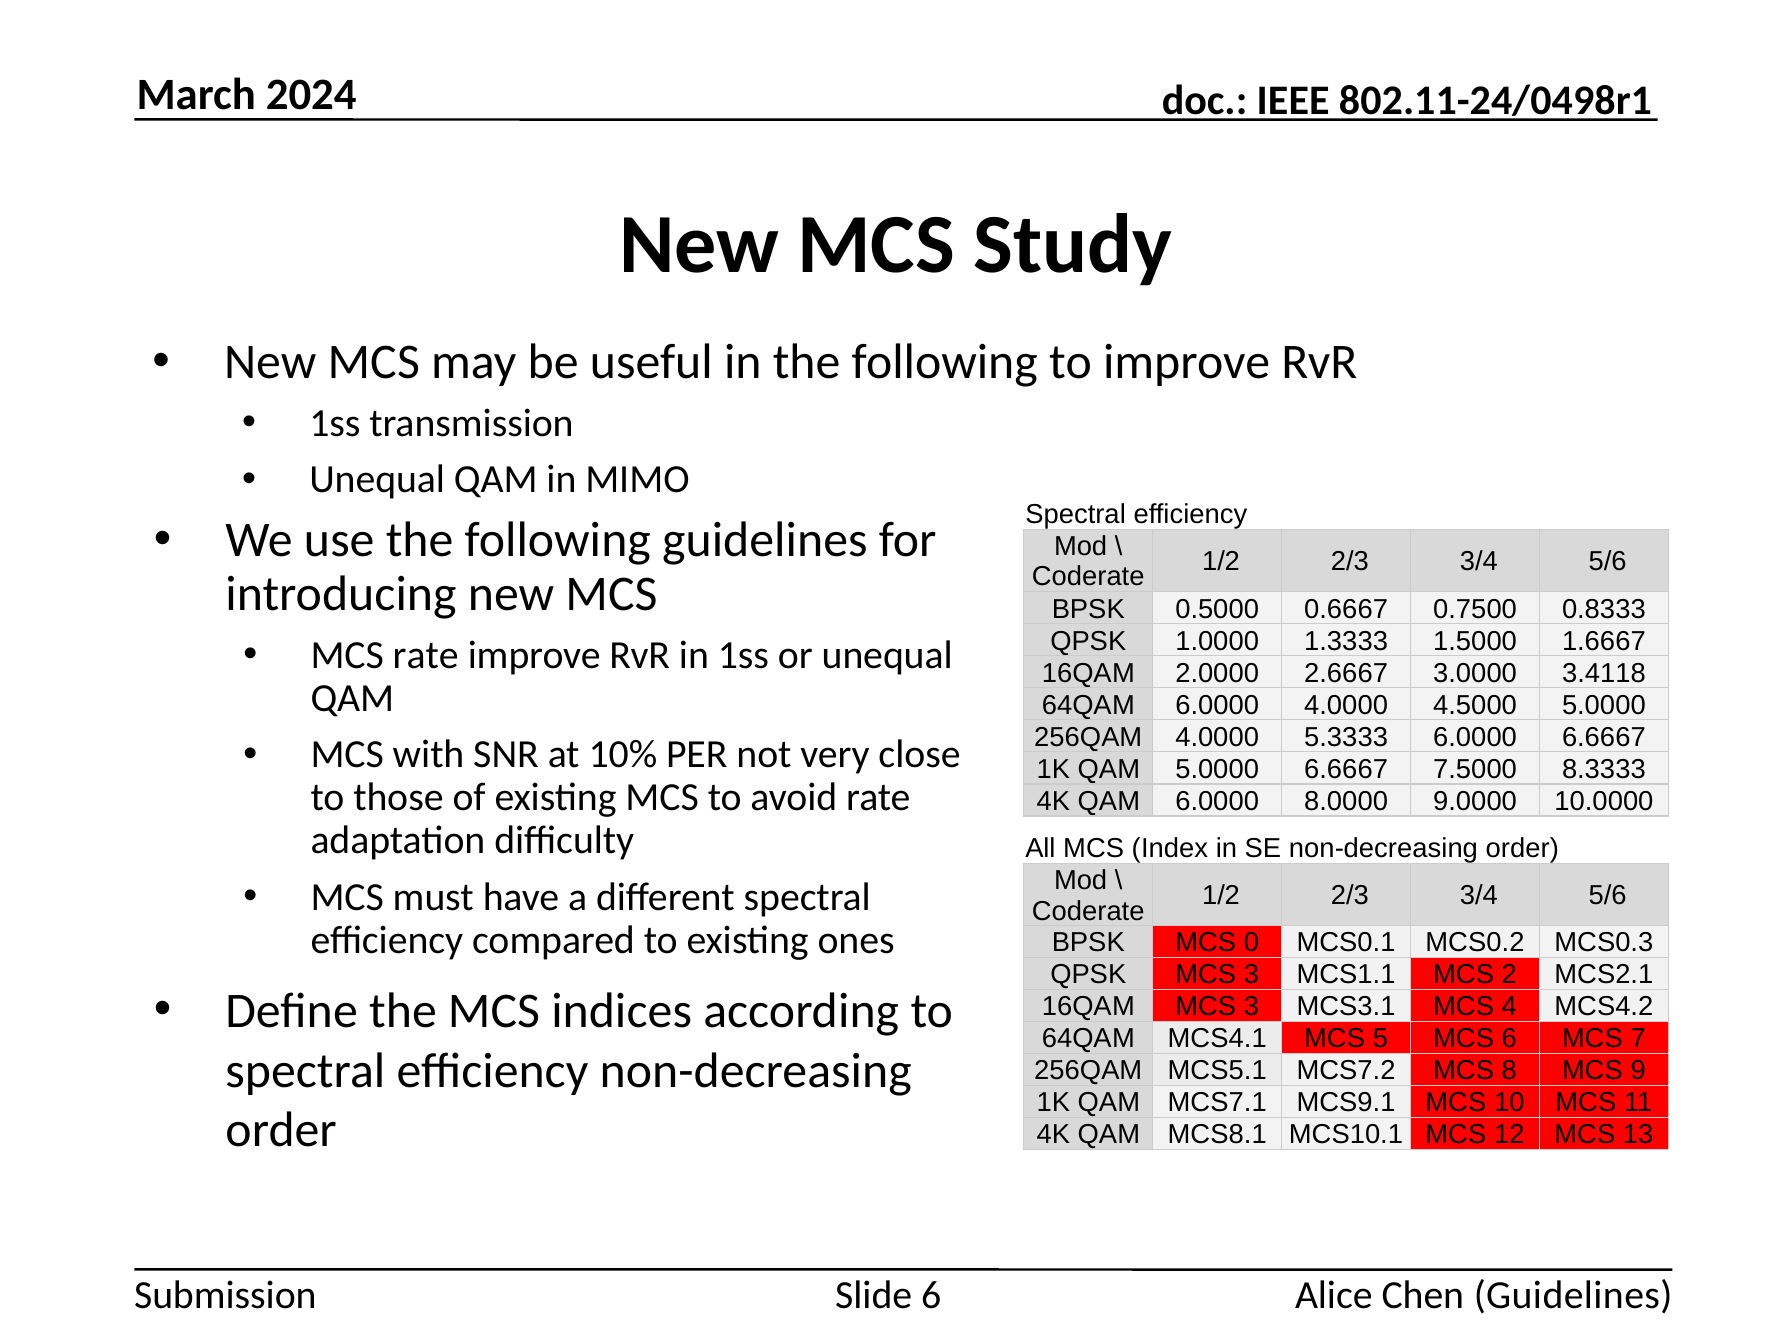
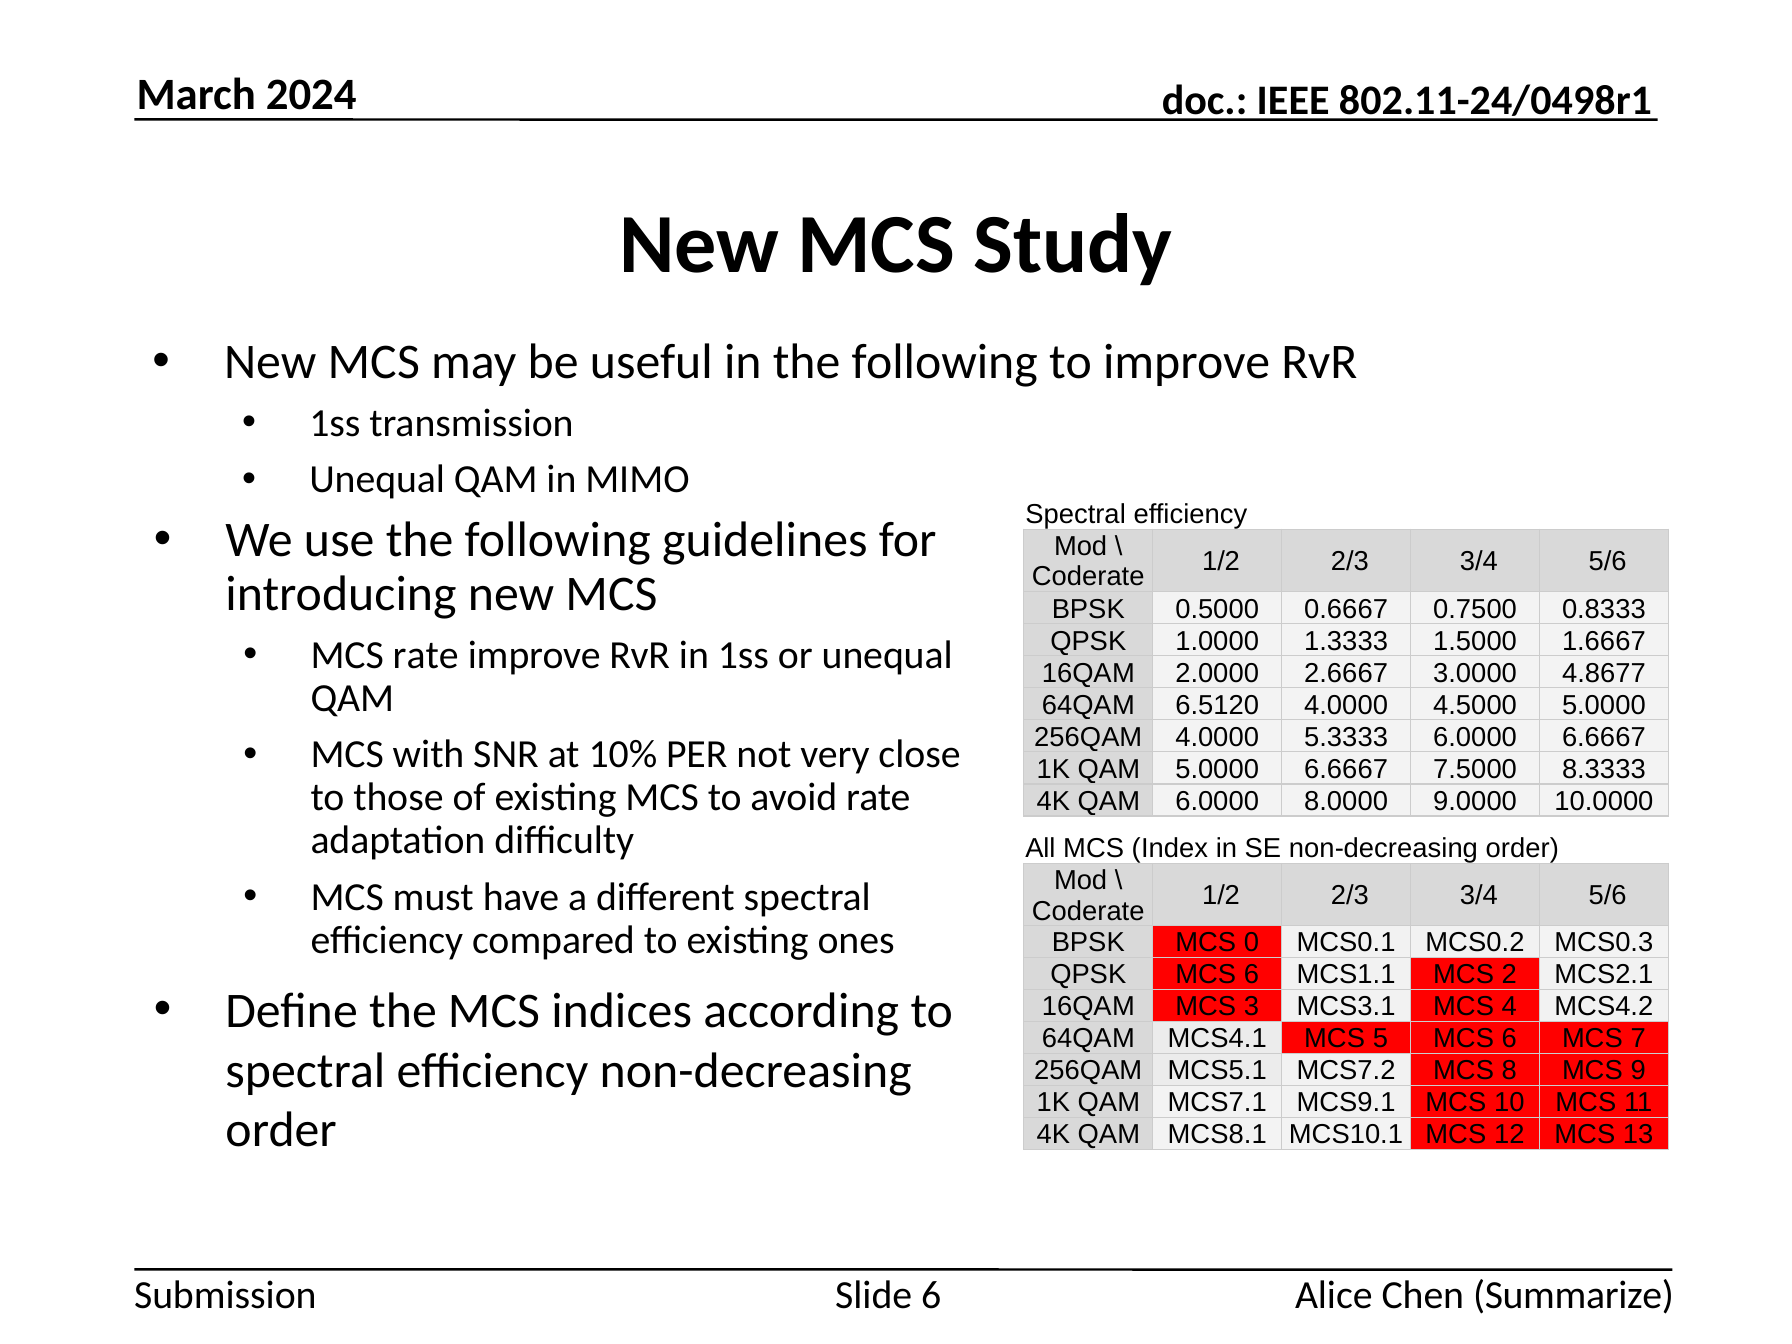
3.4118: 3.4118 -> 4.8677
64QAM 6.0000: 6.0000 -> 6.5120
QPSK MCS 3: 3 -> 6
Chen Guidelines: Guidelines -> Summarize
